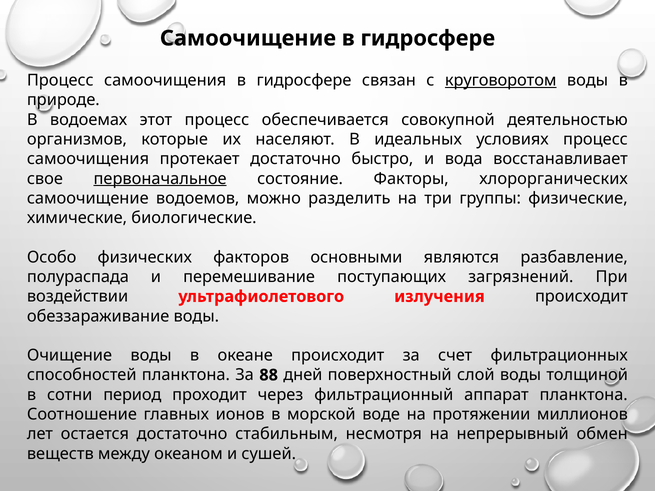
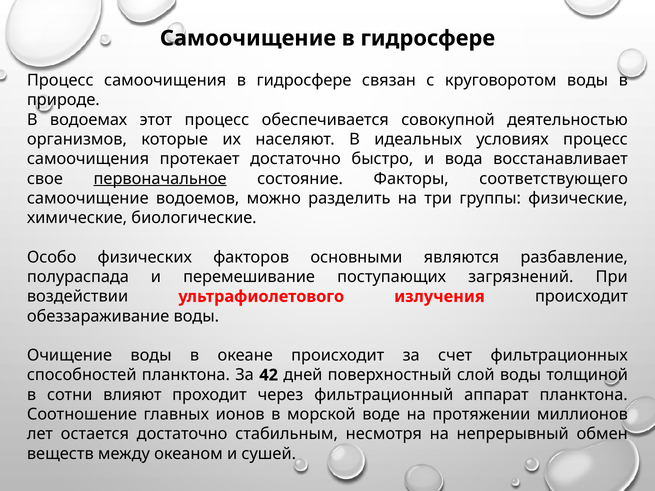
круговоротом underline: present -> none
хлорорганических: хлорорганических -> соответствующего
88: 88 -> 42
период: период -> влияют
